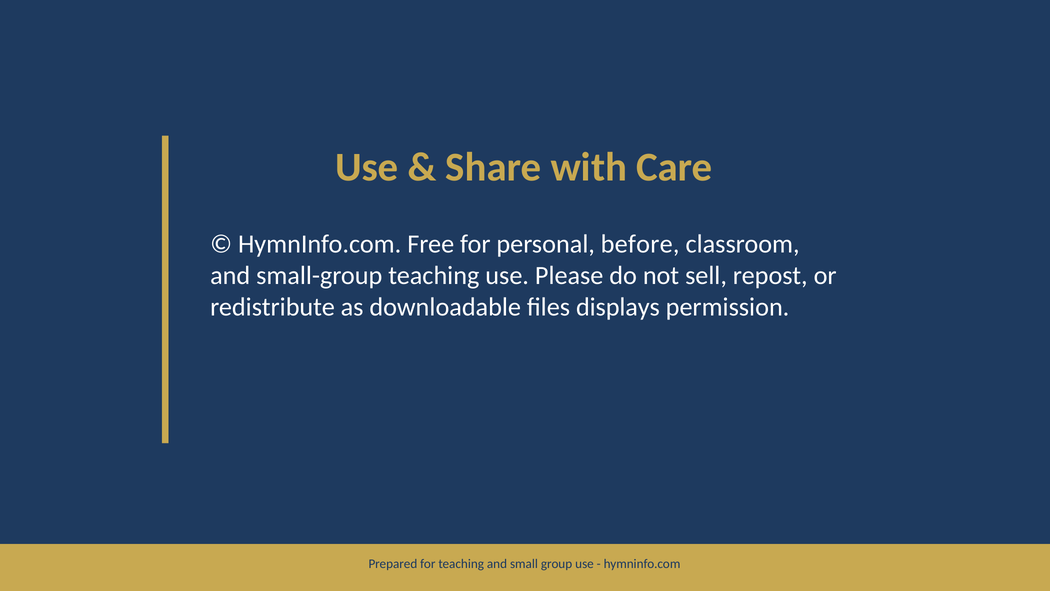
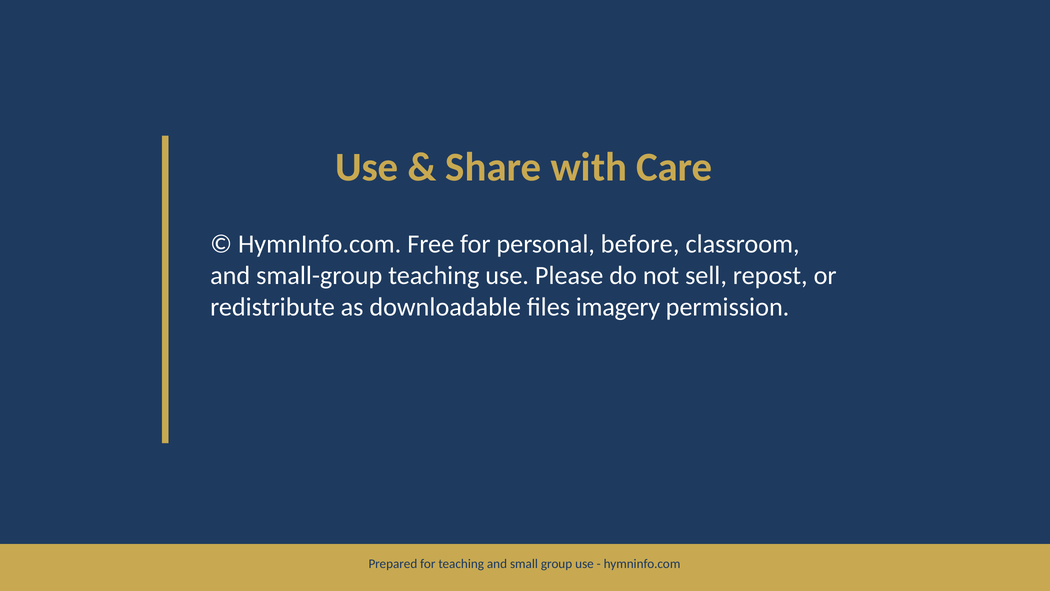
displays: displays -> imagery
